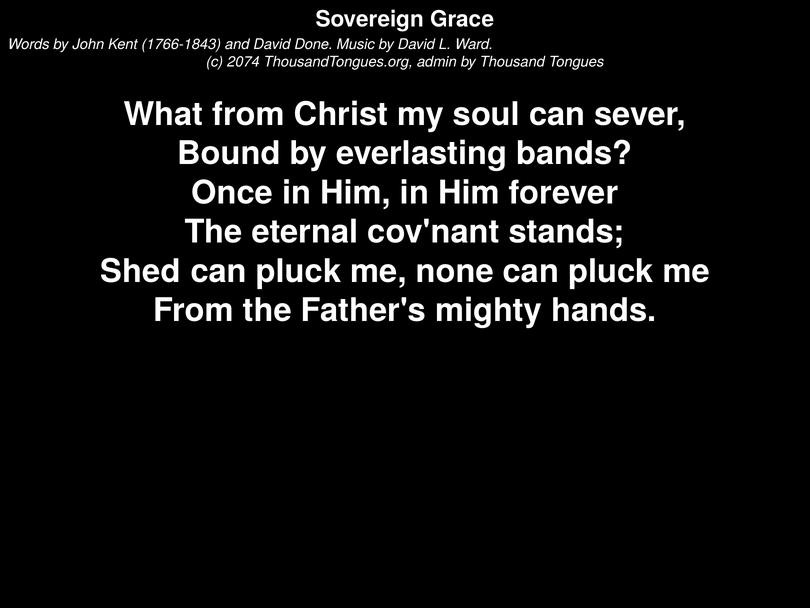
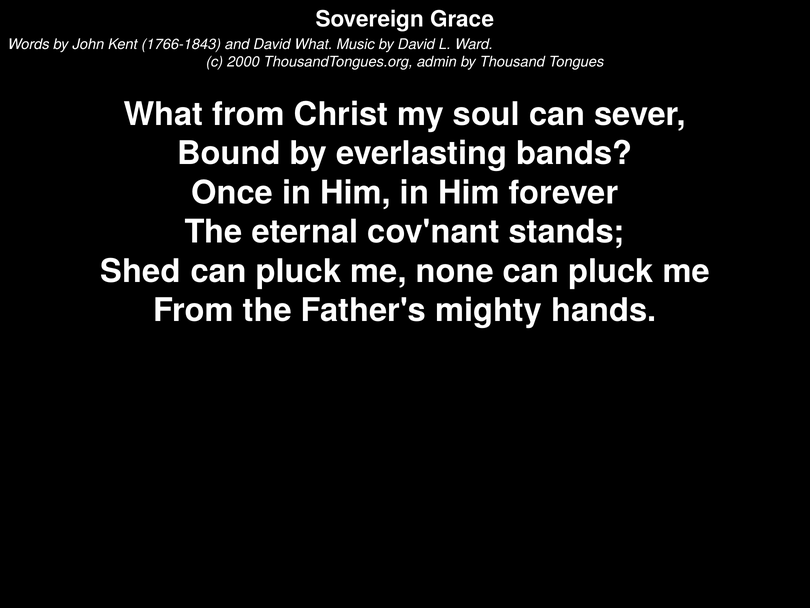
David Done: Done -> What
2074: 2074 -> 2000
